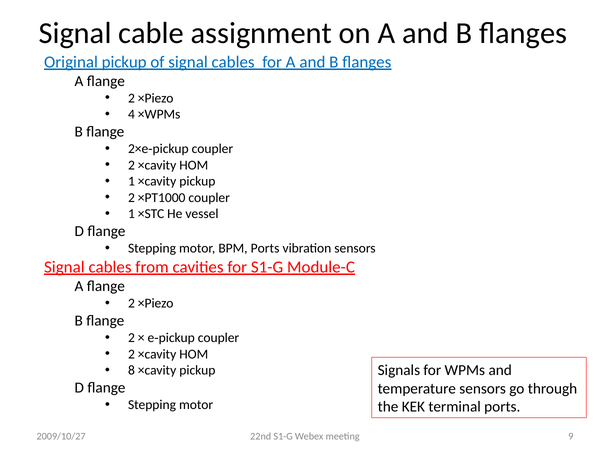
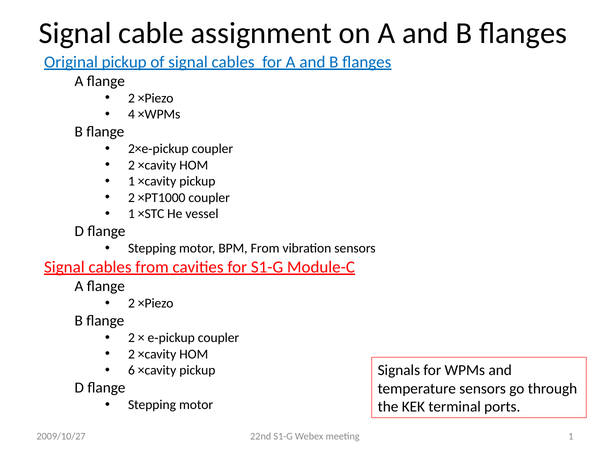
BPM Ports: Ports -> From
8: 8 -> 6
meeting 9: 9 -> 1
